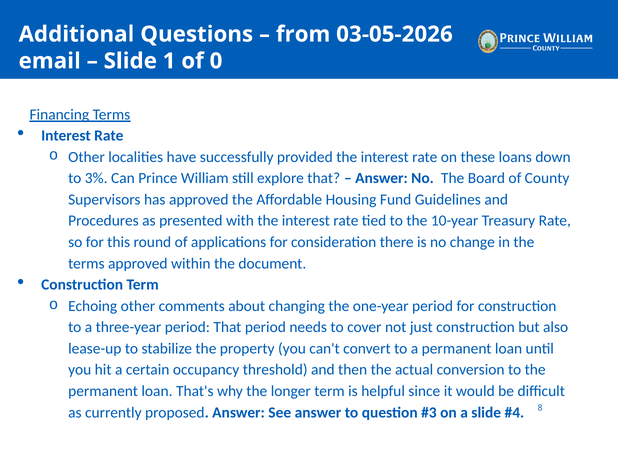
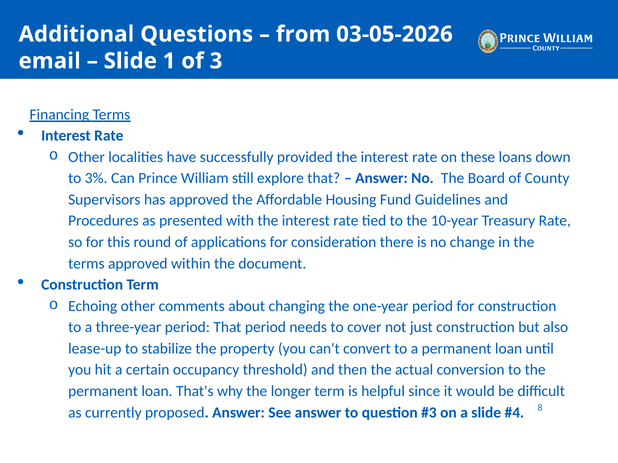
0: 0 -> 3
